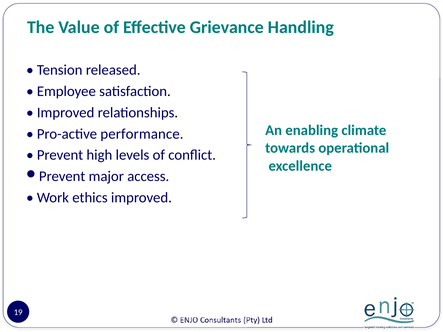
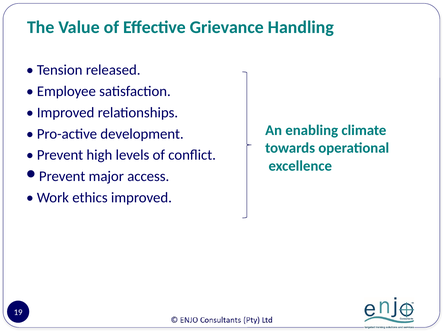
performance: performance -> development
